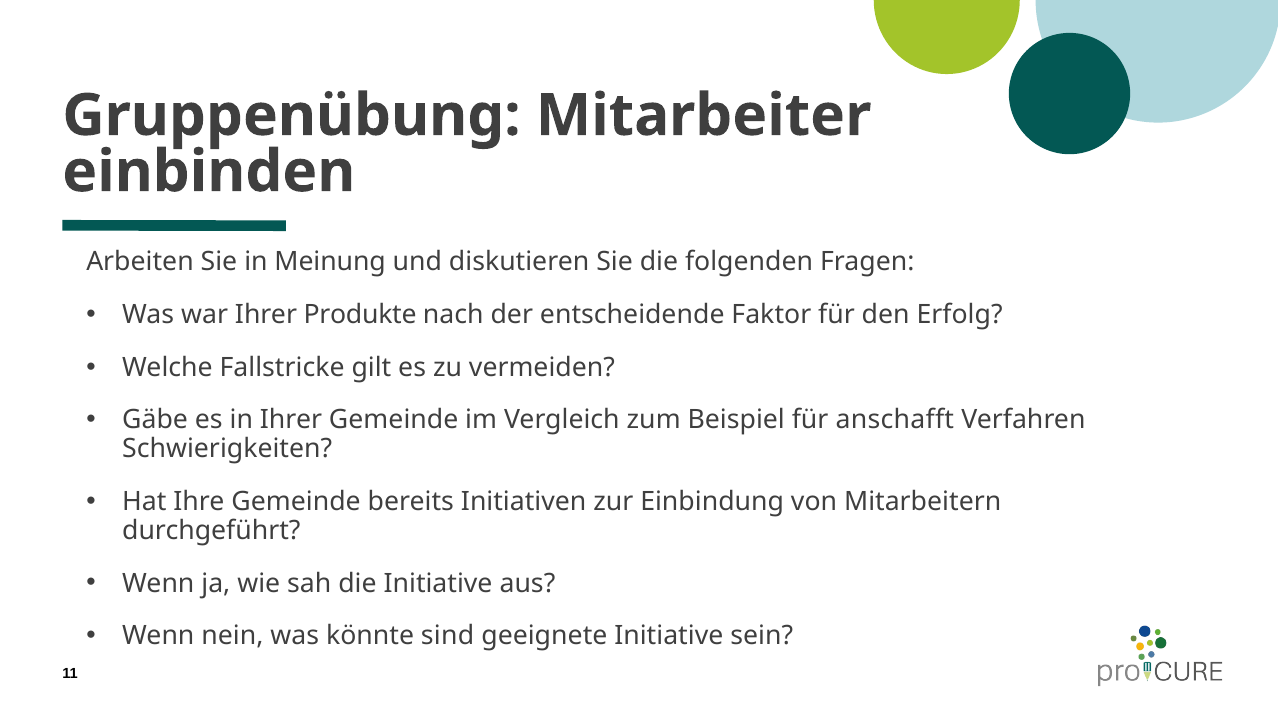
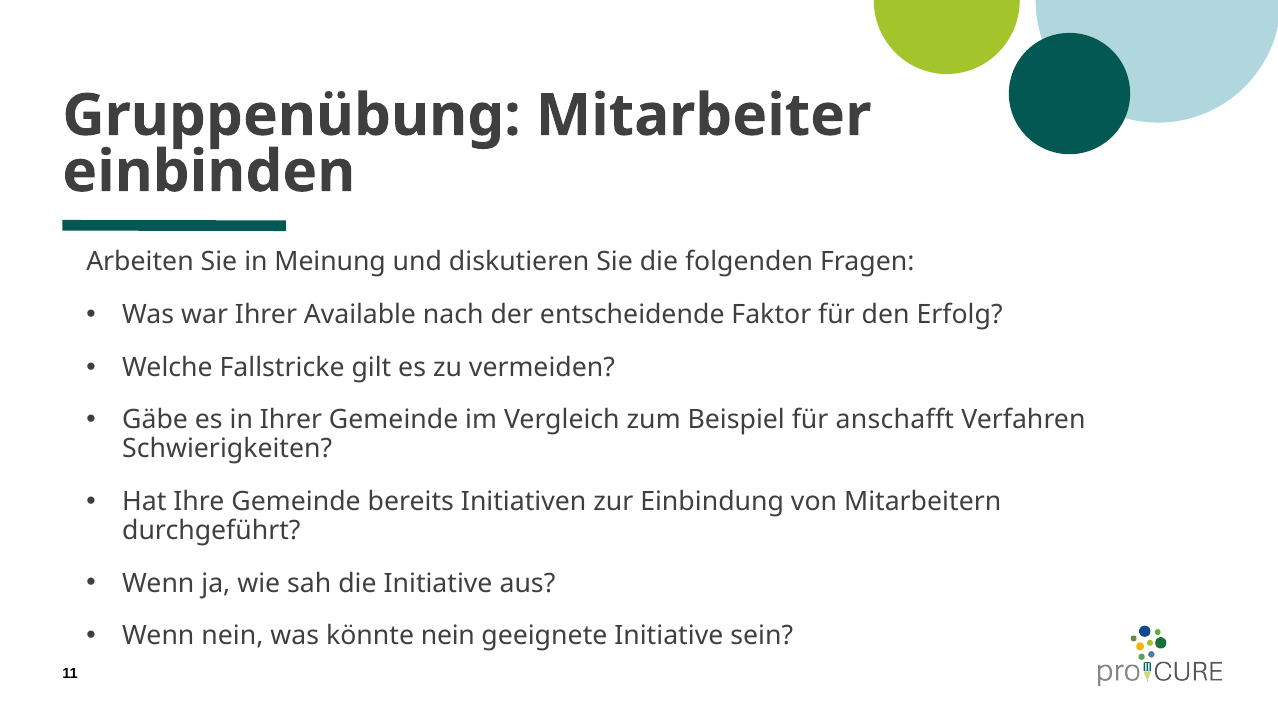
Produkte: Produkte -> Available
könnte sind: sind -> nein
